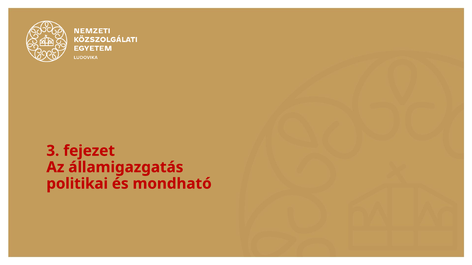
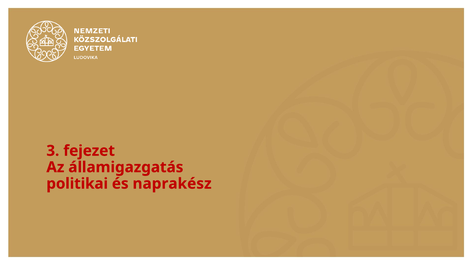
mondható: mondható -> naprakész
